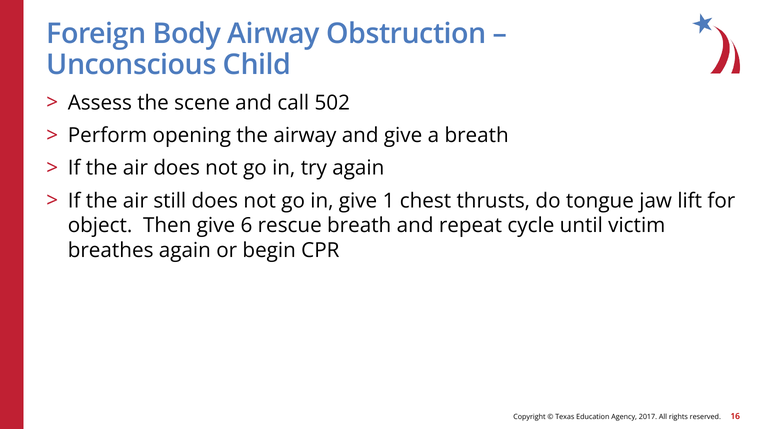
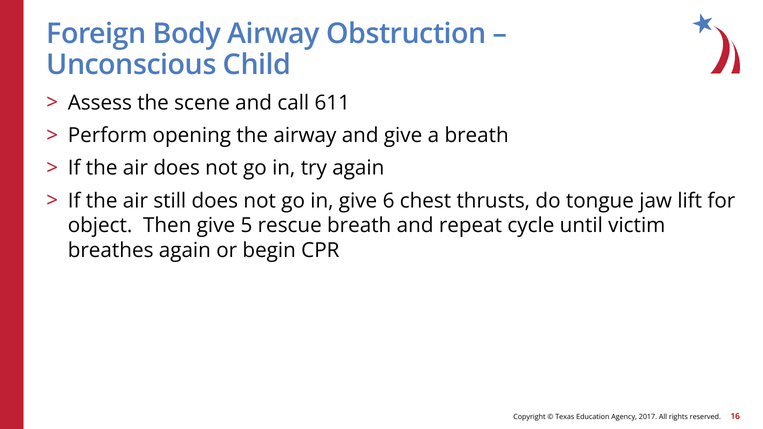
502: 502 -> 611
1: 1 -> 6
6: 6 -> 5
